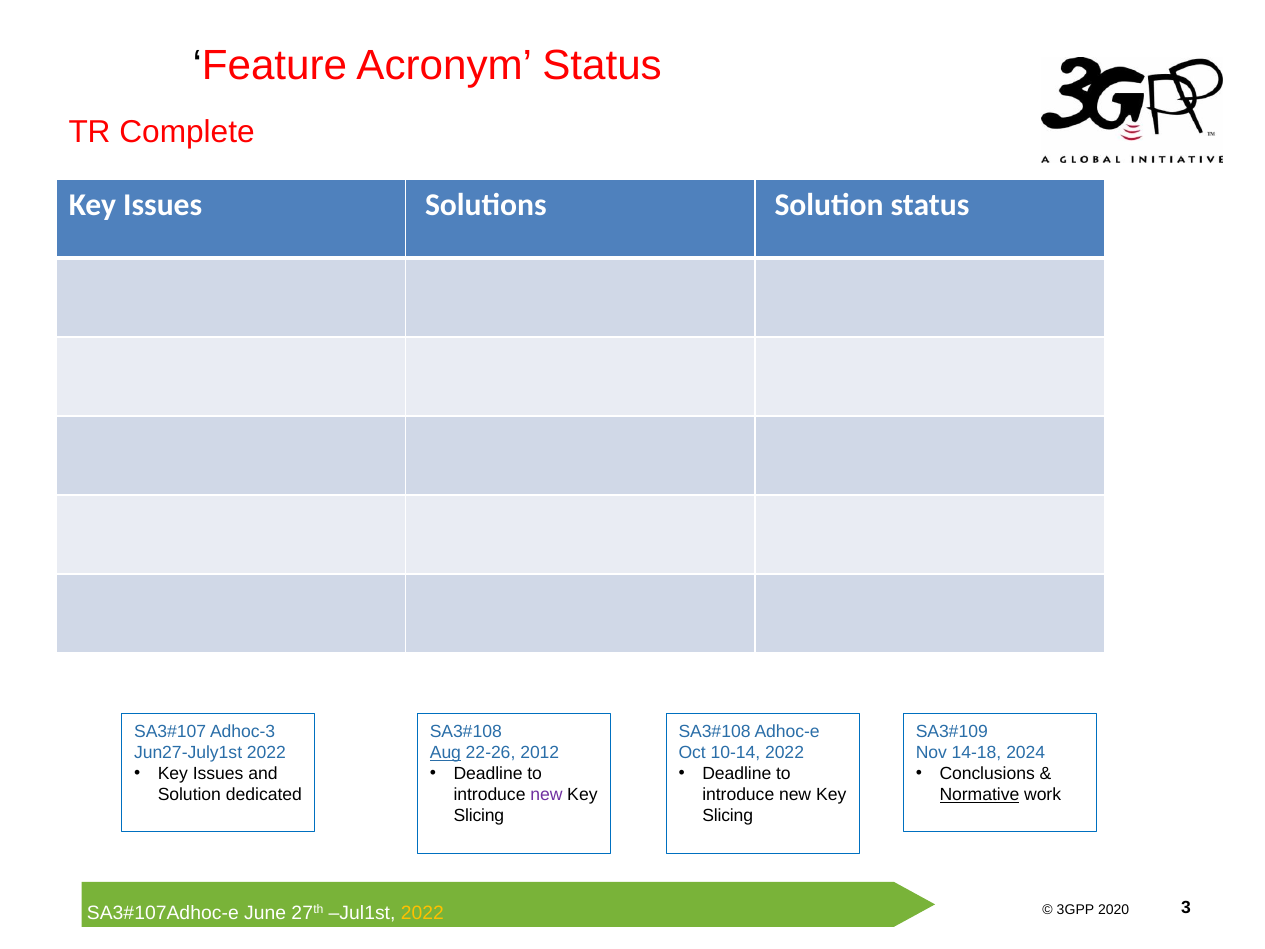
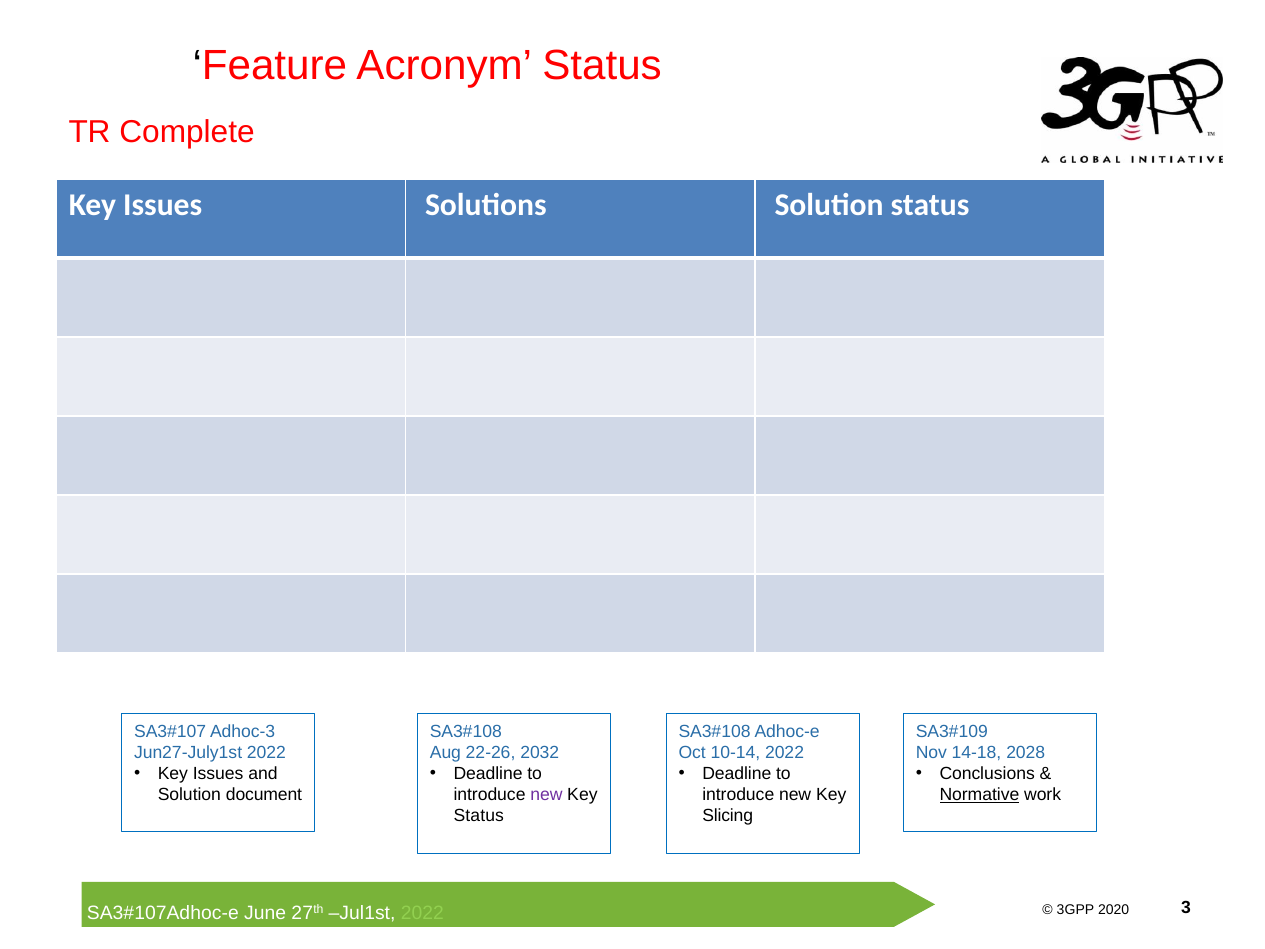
Aug underline: present -> none
22-26 2012: 2012 -> 2032
2024: 2024 -> 2028
dedicated: dedicated -> document
Slicing at (479, 816): Slicing -> Status
2022 at (422, 913) colour: yellow -> light green
